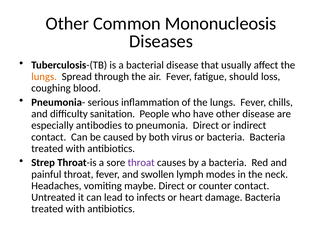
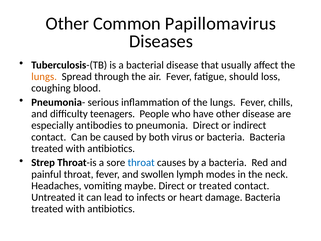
Mononucleosis: Mononucleosis -> Papillomavirus
sanitation: sanitation -> teenagers
throat at (141, 162) colour: purple -> blue
or counter: counter -> treated
